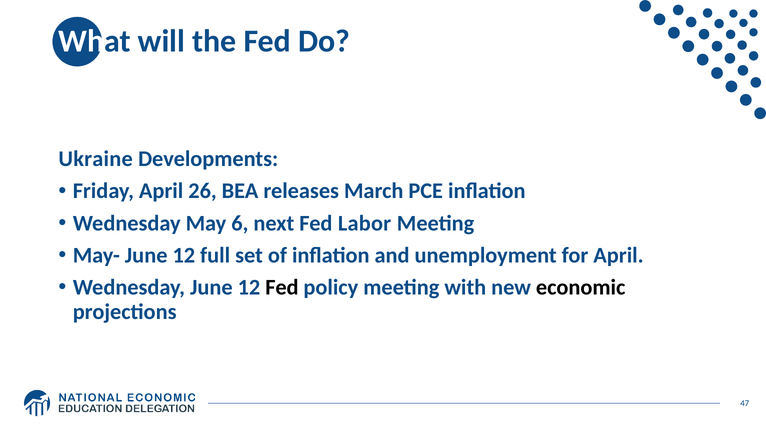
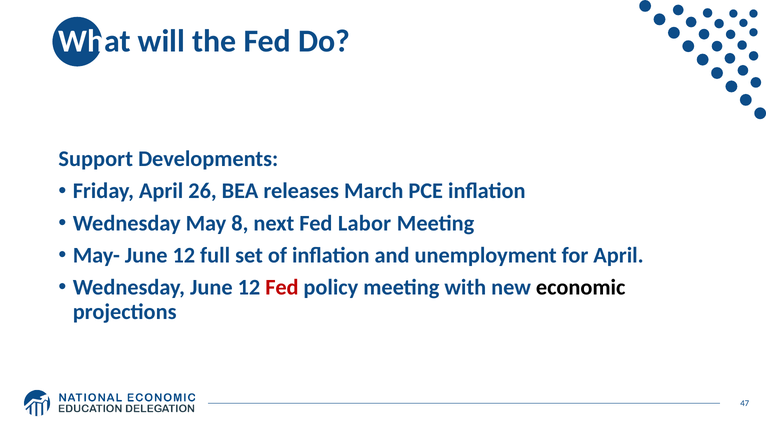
Ukraine: Ukraine -> Support
6: 6 -> 8
Fed at (282, 287) colour: black -> red
